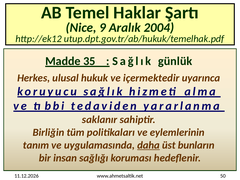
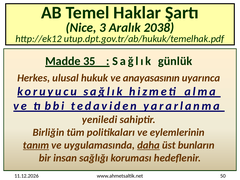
9: 9 -> 3
2004: 2004 -> 2038
içermektedir: içermektedir -> anayasasının
saklanır: saklanır -> yeniledi
tanım underline: none -> present
